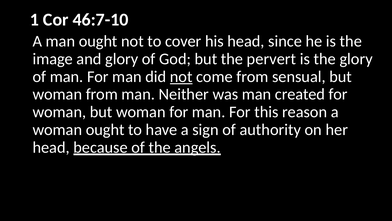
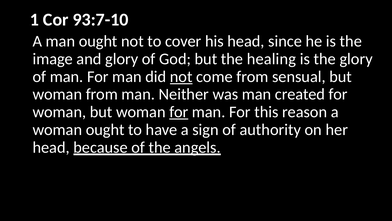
46:7-10: 46:7-10 -> 93:7-10
pervert: pervert -> healing
for at (179, 112) underline: none -> present
